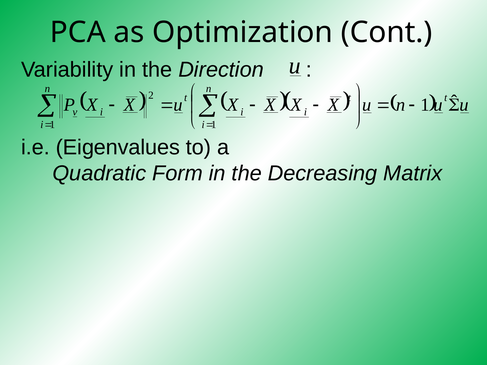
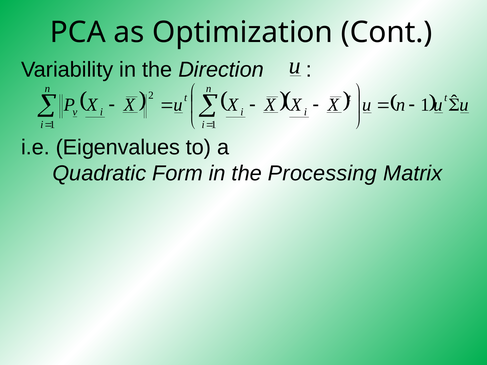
Decreasing: Decreasing -> Processing
